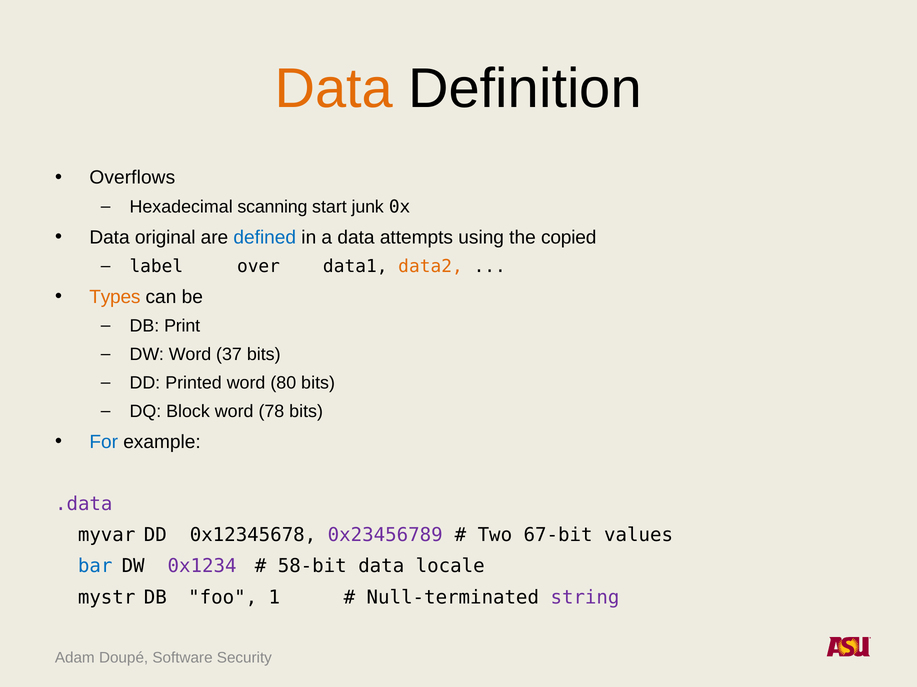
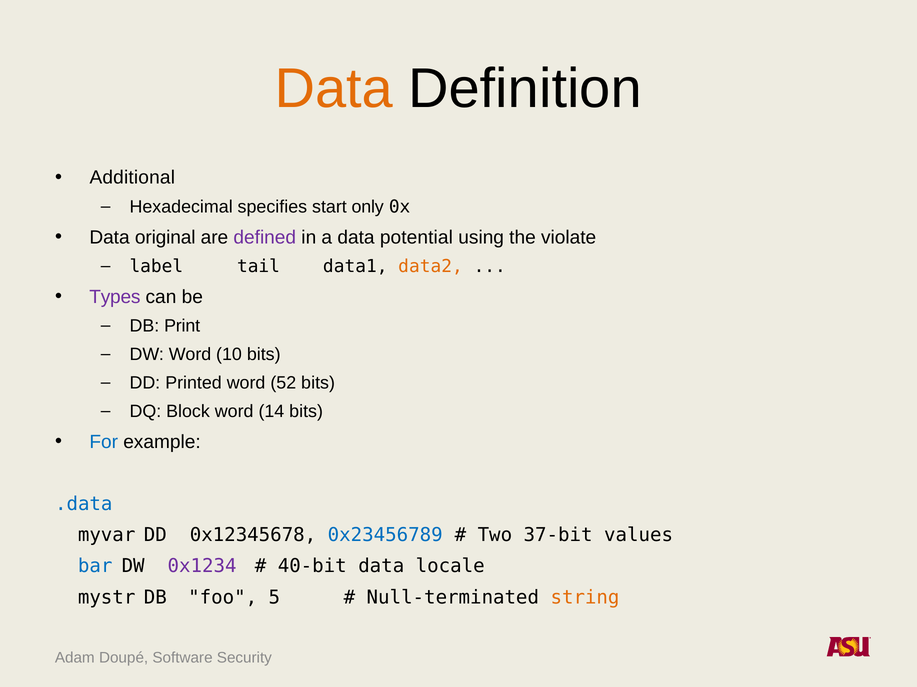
Overflows: Overflows -> Additional
scanning: scanning -> specifies
junk: junk -> only
defined colour: blue -> purple
attempts: attempts -> potential
copied: copied -> violate
over: over -> tail
Types colour: orange -> purple
37: 37 -> 10
80: 80 -> 52
78: 78 -> 14
.data colour: purple -> blue
0x23456789 colour: purple -> blue
67-bit: 67-bit -> 37-bit
58-bit: 58-bit -> 40-bit
1: 1 -> 5
string colour: purple -> orange
